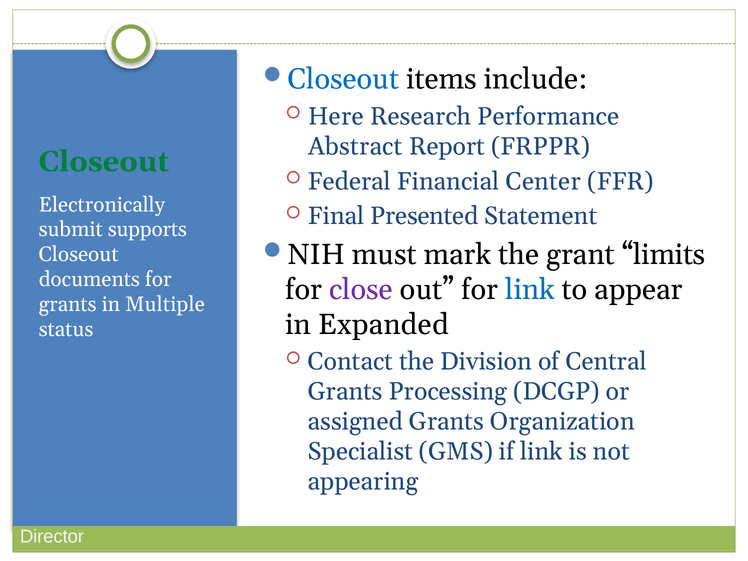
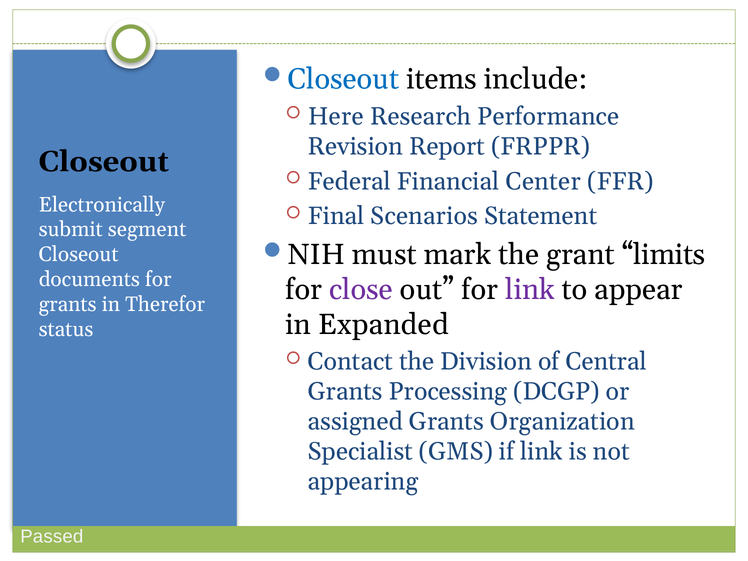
Abstract: Abstract -> Revision
Closeout at (104, 162) colour: green -> black
Presented: Presented -> Scenarios
supports: supports -> segment
link at (530, 290) colour: blue -> purple
Multiple: Multiple -> Therefor
Director: Director -> Passed
